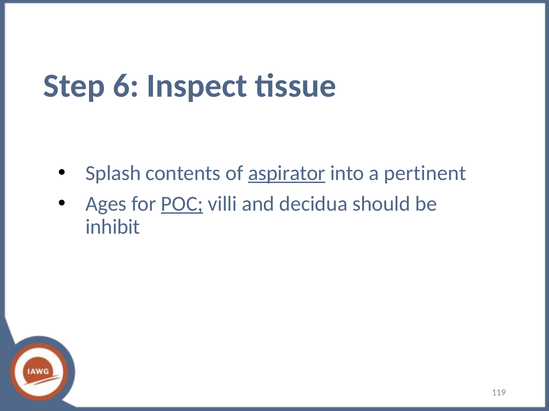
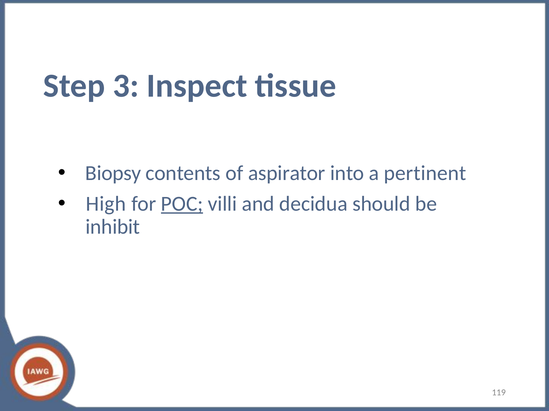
6: 6 -> 3
Splash: Splash -> Biopsy
aspirator underline: present -> none
Ages: Ages -> High
